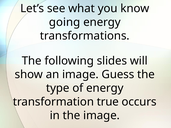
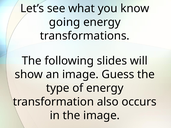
true: true -> also
